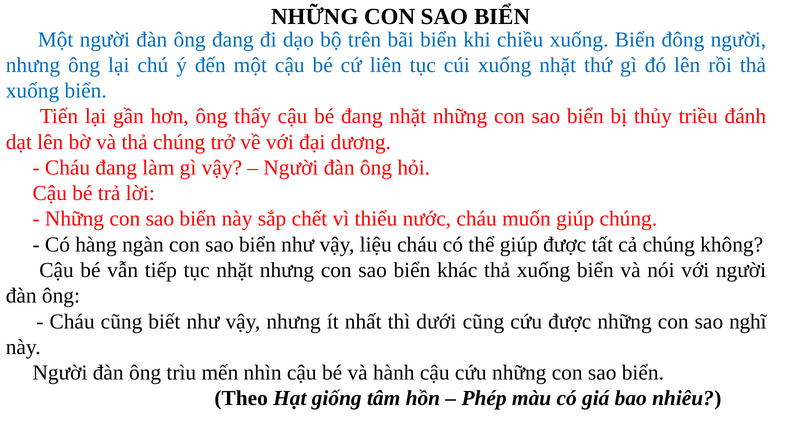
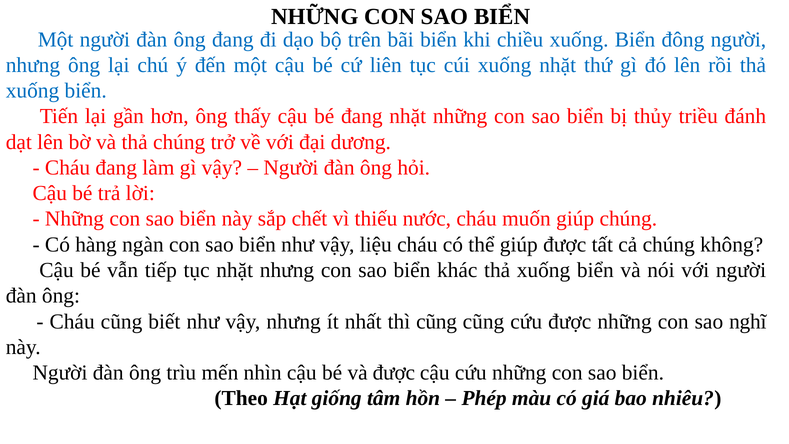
thì dưới: dưới -> cũng
và hành: hành -> được
